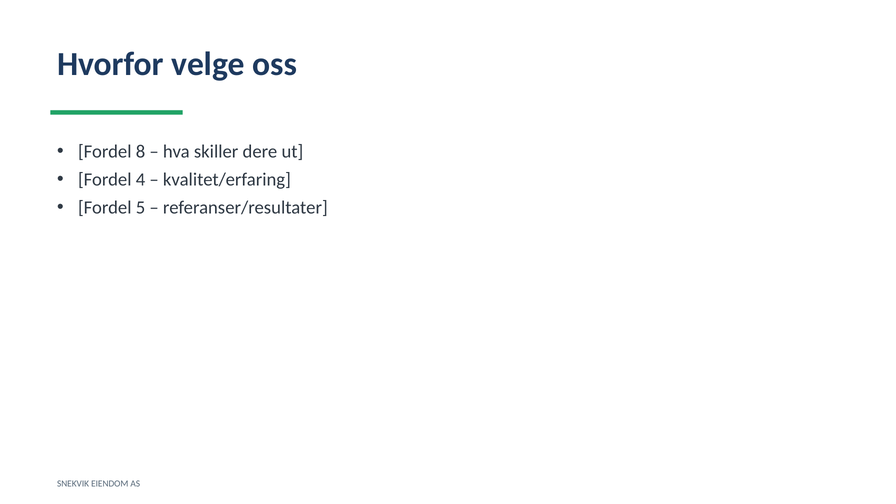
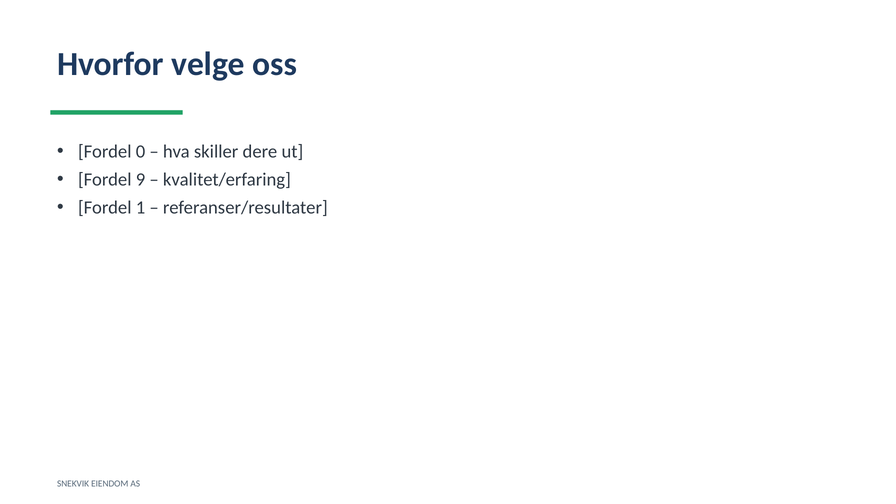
8: 8 -> 0
4: 4 -> 9
5: 5 -> 1
